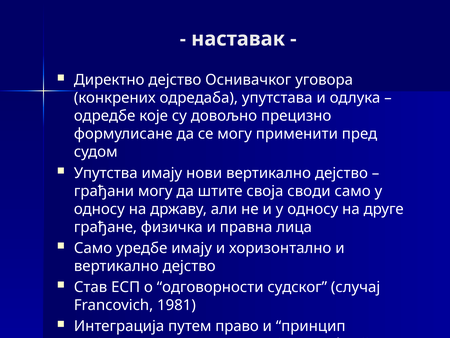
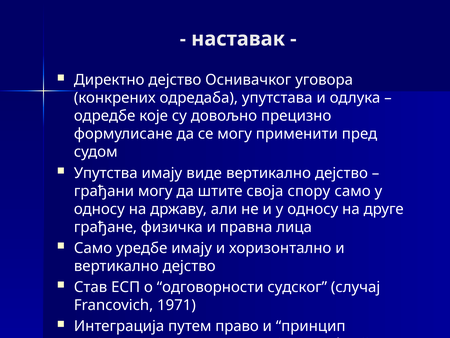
нови: нови -> виде
своди: своди -> спору
1981: 1981 -> 1971
